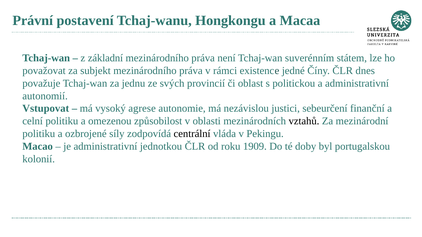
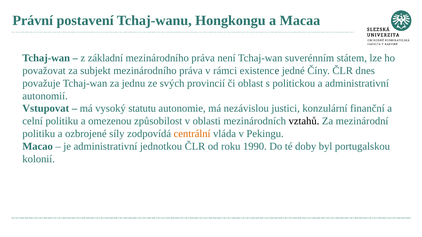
agrese: agrese -> statutu
sebeurčení: sebeurčení -> konzulární
centrální colour: black -> orange
1909: 1909 -> 1990
